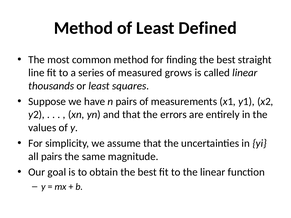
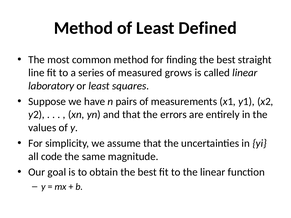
thousands: thousands -> laboratory
all pairs: pairs -> code
